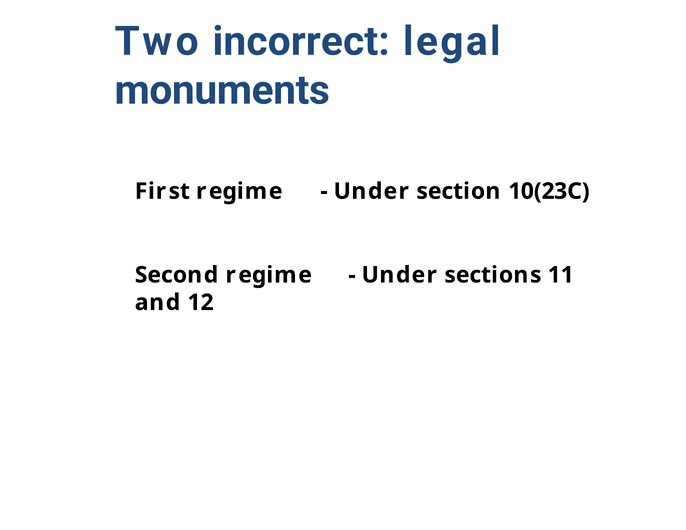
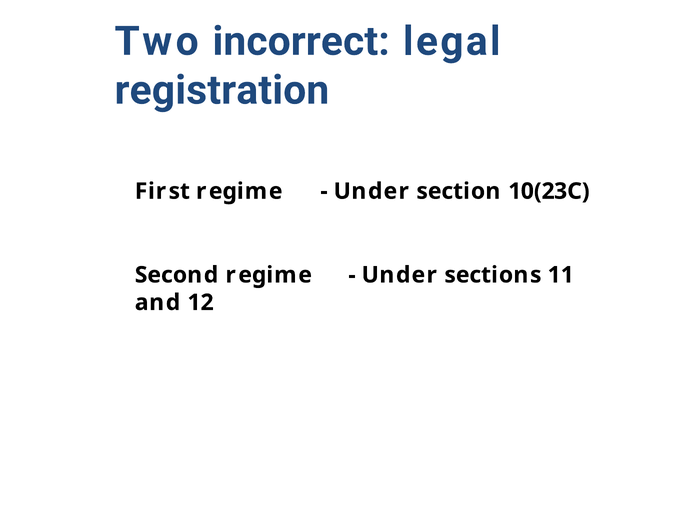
monuments: monuments -> registration
